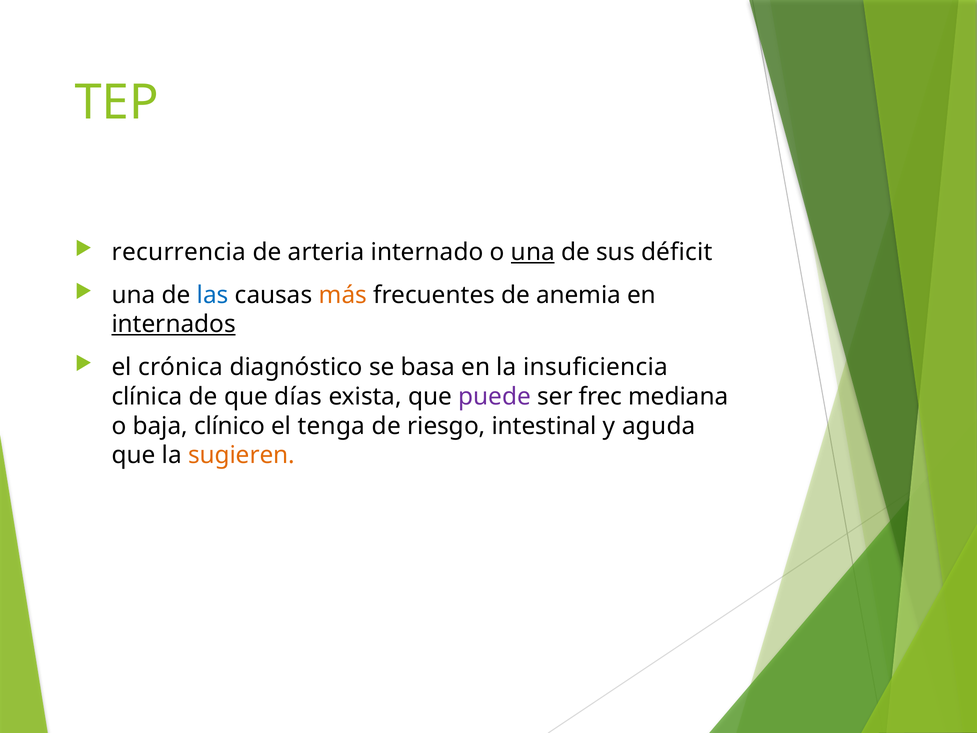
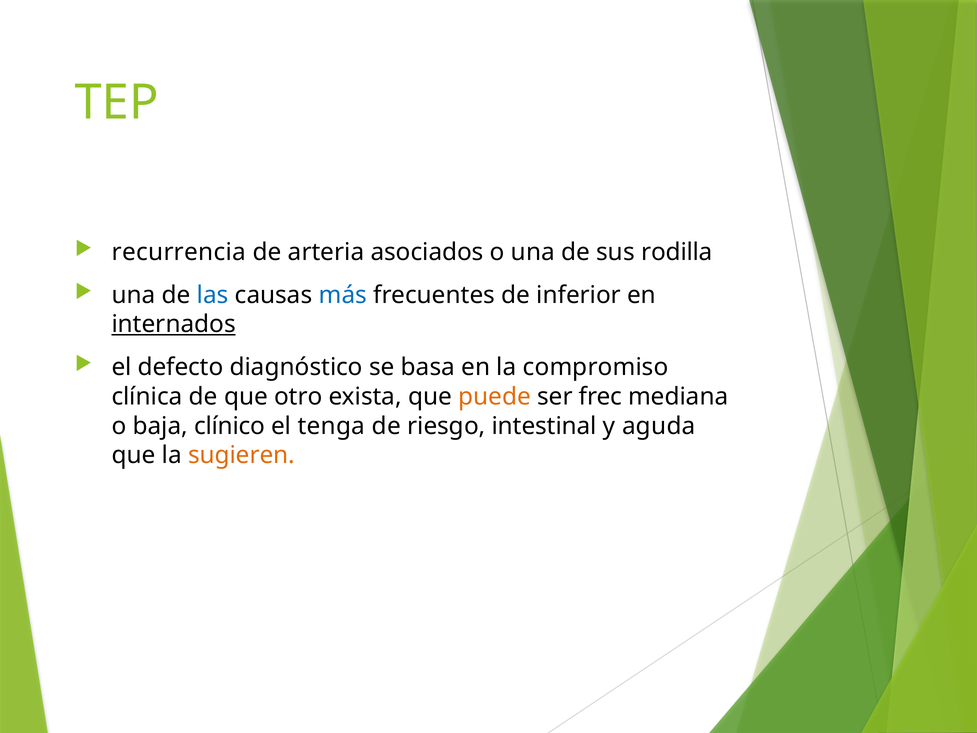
internado: internado -> asociados
una at (533, 252) underline: present -> none
déficit: déficit -> rodilla
más colour: orange -> blue
anemia: anemia -> inferior
crónica: crónica -> defecto
insuficiencia: insuficiencia -> compromiso
días: días -> otro
puede colour: purple -> orange
